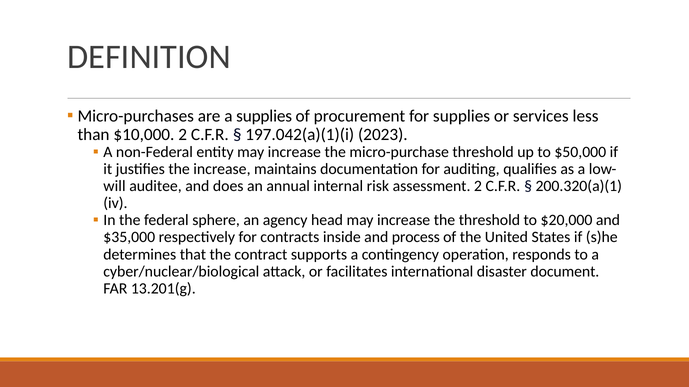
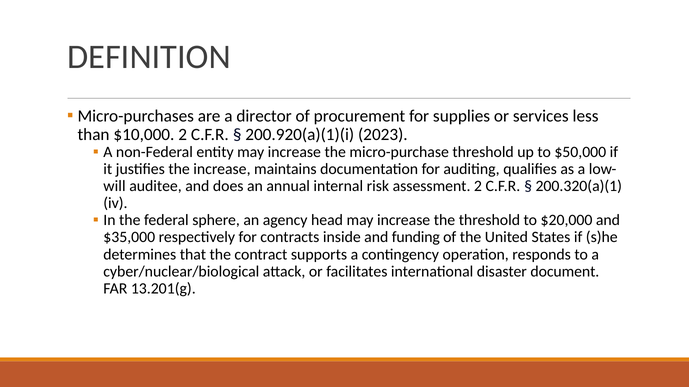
a supplies: supplies -> director
197.042(a)(1)(i: 197.042(a)(1)(i -> 200.920(a)(1)(i
process: process -> funding
